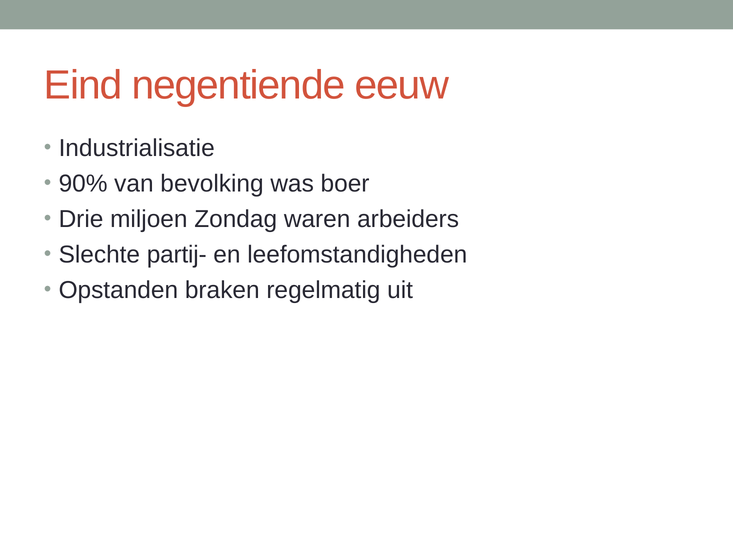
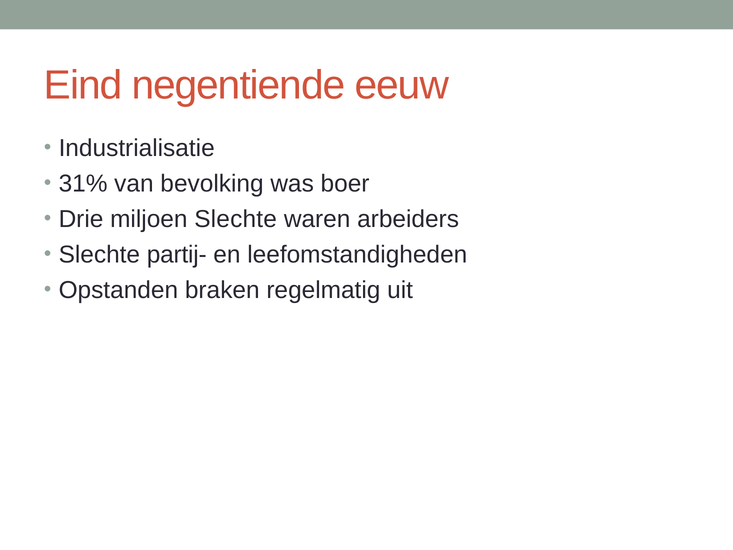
90%: 90% -> 31%
miljoen Zondag: Zondag -> Slechte
